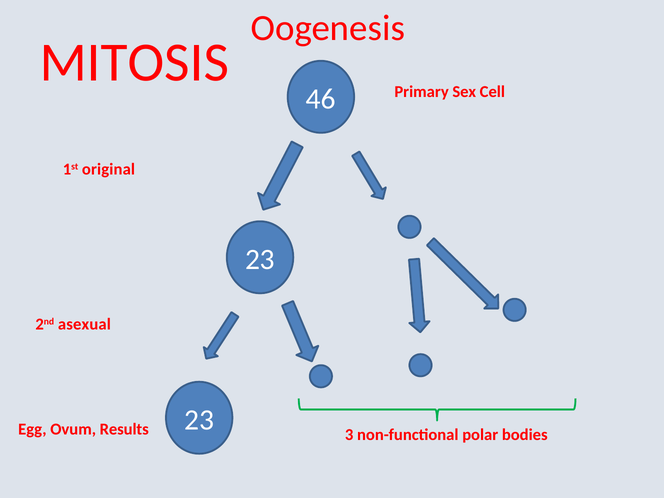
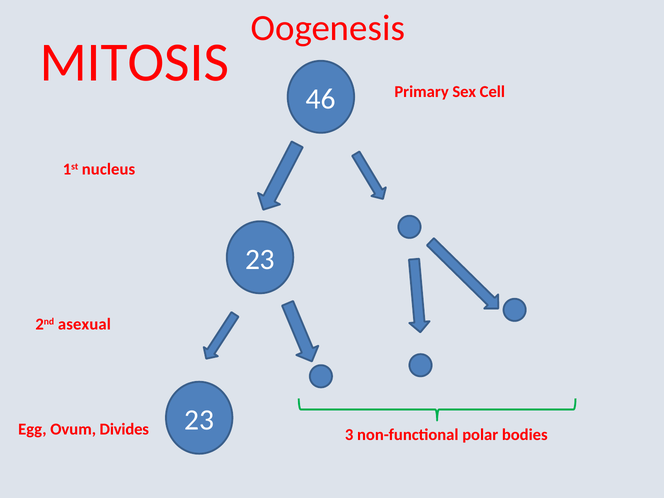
original: original -> nucleus
Results: Results -> Divides
